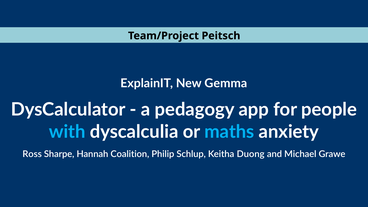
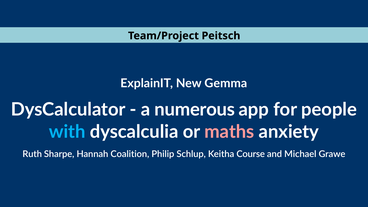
pedagogy: pedagogy -> numerous
maths colour: light blue -> pink
Ross: Ross -> Ruth
Duong: Duong -> Course
